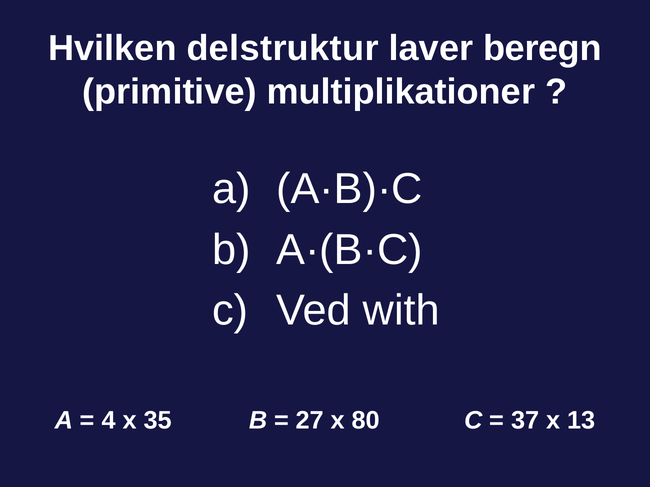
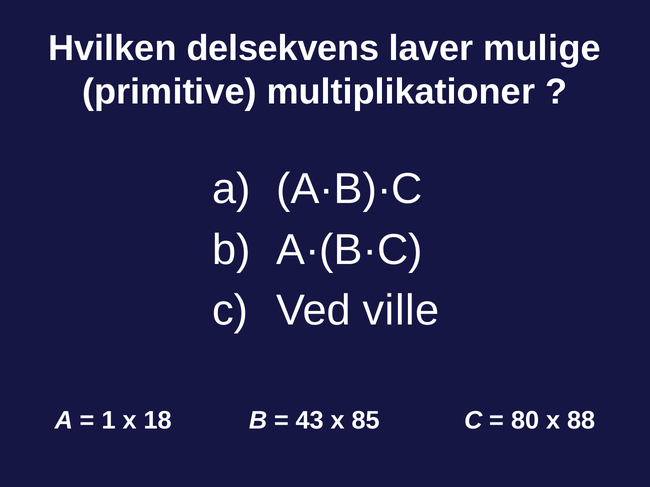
delstruktur: delstruktur -> delsekvens
beregn: beregn -> mulige
with: with -> ville
4: 4 -> 1
35: 35 -> 18
27: 27 -> 43
80: 80 -> 85
37: 37 -> 80
13: 13 -> 88
